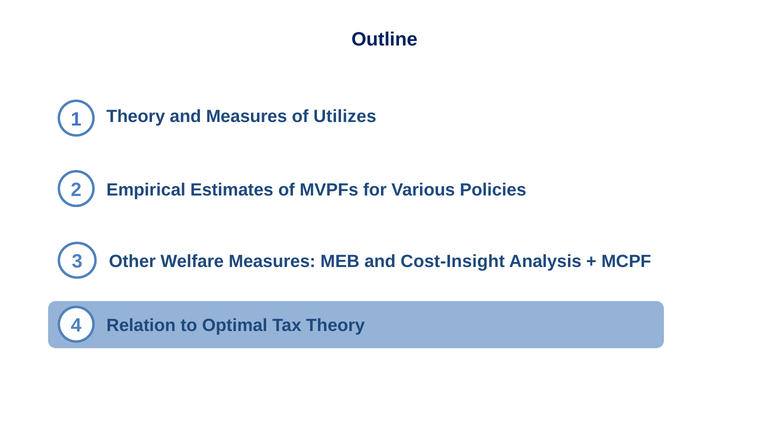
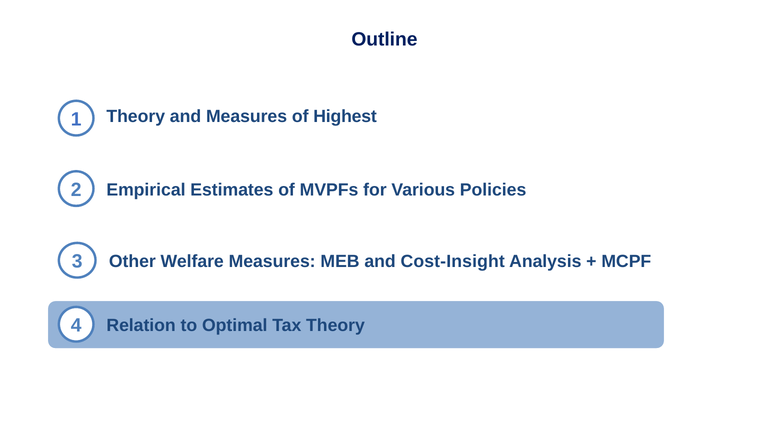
Utilizes: Utilizes -> Highest
